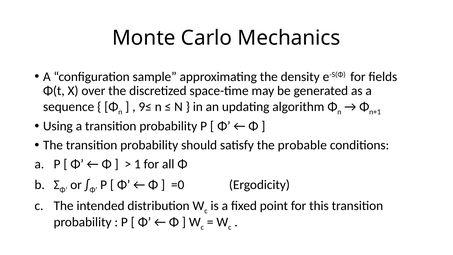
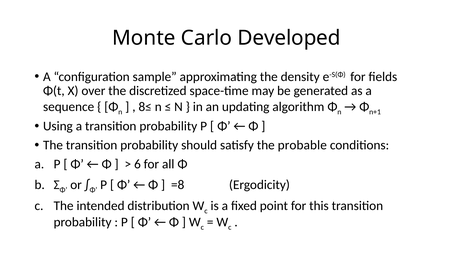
Mechanics: Mechanics -> Developed
9≤: 9≤ -> 8≤
1: 1 -> 6
=0: =0 -> =8
